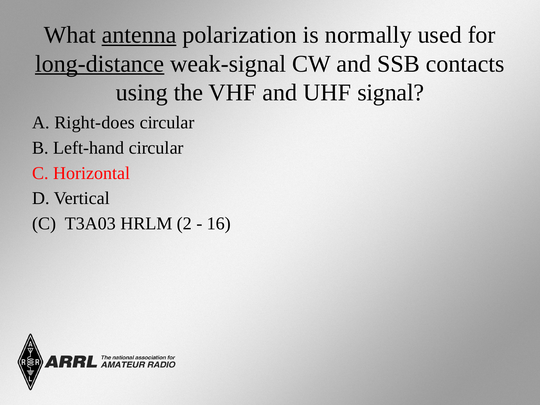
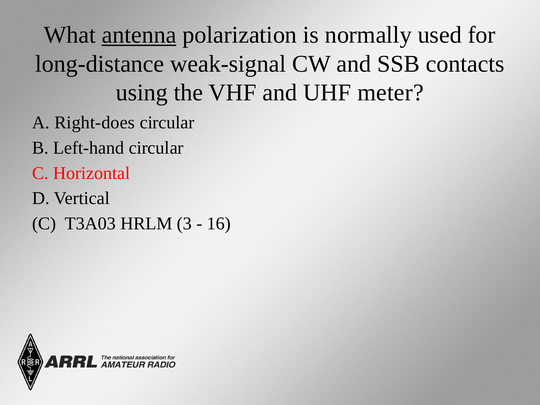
long-distance underline: present -> none
signal: signal -> meter
2: 2 -> 3
